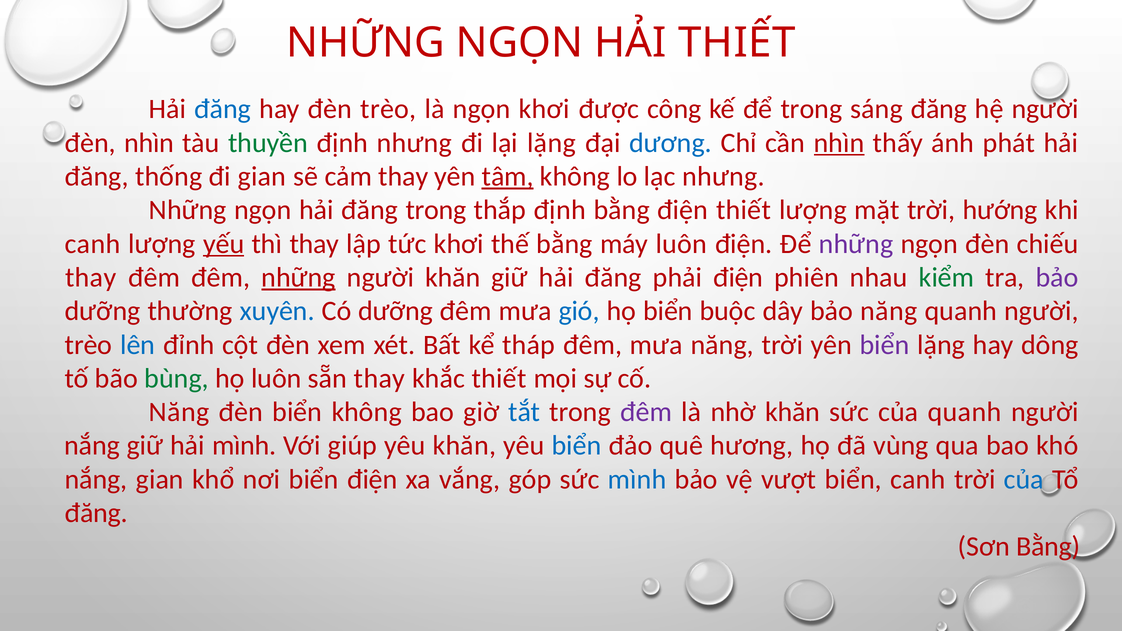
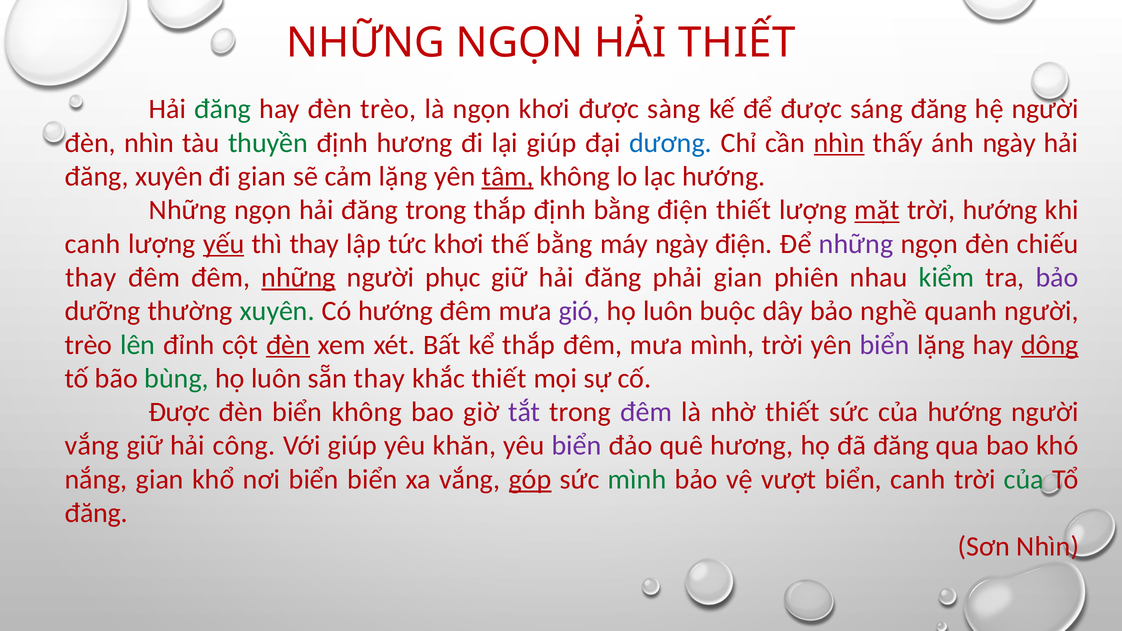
đăng at (223, 109) colour: blue -> green
công: công -> sàng
để trong: trong -> được
định nhưng: nhưng -> hương
lại lặng: lặng -> giúp
ánh phát: phát -> ngày
đăng thống: thống -> xuyên
cảm thay: thay -> lặng
lạc nhưng: nhưng -> hướng
mặt underline: none -> present
máy luôn: luôn -> ngày
người khăn: khăn -> phục
phải điện: điện -> gian
xuyên at (277, 311) colour: blue -> green
Có dưỡng: dưỡng -> hướng
gió colour: blue -> purple
biển at (668, 311): biển -> luôn
bảo năng: năng -> nghề
lên colour: blue -> green
đèn at (288, 345) underline: none -> present
kể tháp: tháp -> thắp
mưa năng: năng -> mình
dông underline: none -> present
Năng at (179, 412): Năng -> Được
tắt colour: blue -> purple
nhờ khăn: khăn -> thiết
của quanh: quanh -> hướng
nắng at (92, 446): nắng -> vắng
hải mình: mình -> công
biển at (577, 446) colour: blue -> purple
đã vùng: vùng -> đăng
biển điện: điện -> biển
góp underline: none -> present
mình at (637, 479) colour: blue -> green
của at (1024, 479) colour: blue -> green
Sơn Bằng: Bằng -> Nhìn
